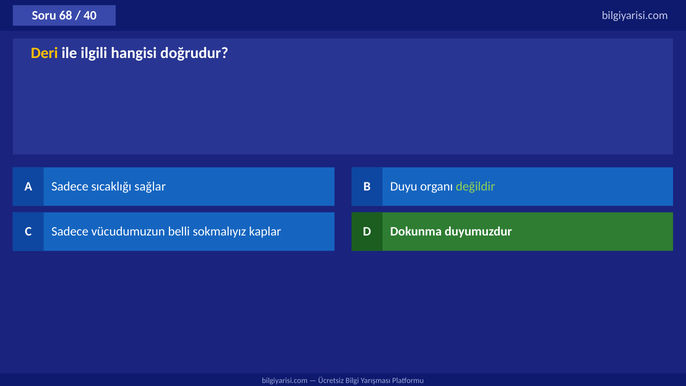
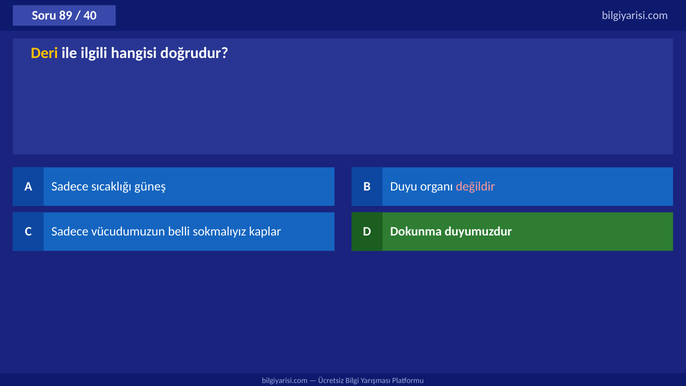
68: 68 -> 89
sağlar: sağlar -> güneş
değildir colour: light green -> pink
